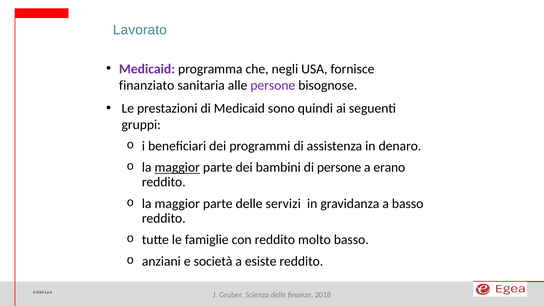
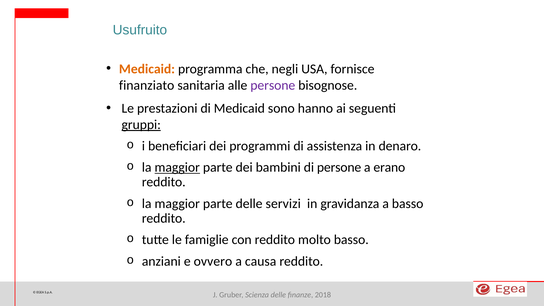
Lavorato: Lavorato -> Usufruito
Medicaid at (147, 69) colour: purple -> orange
quindi: quindi -> hanno
gruppi underline: none -> present
società: società -> ovvero
esiste: esiste -> causa
